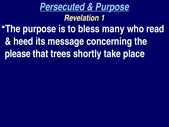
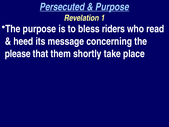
many: many -> riders
trees: trees -> them
